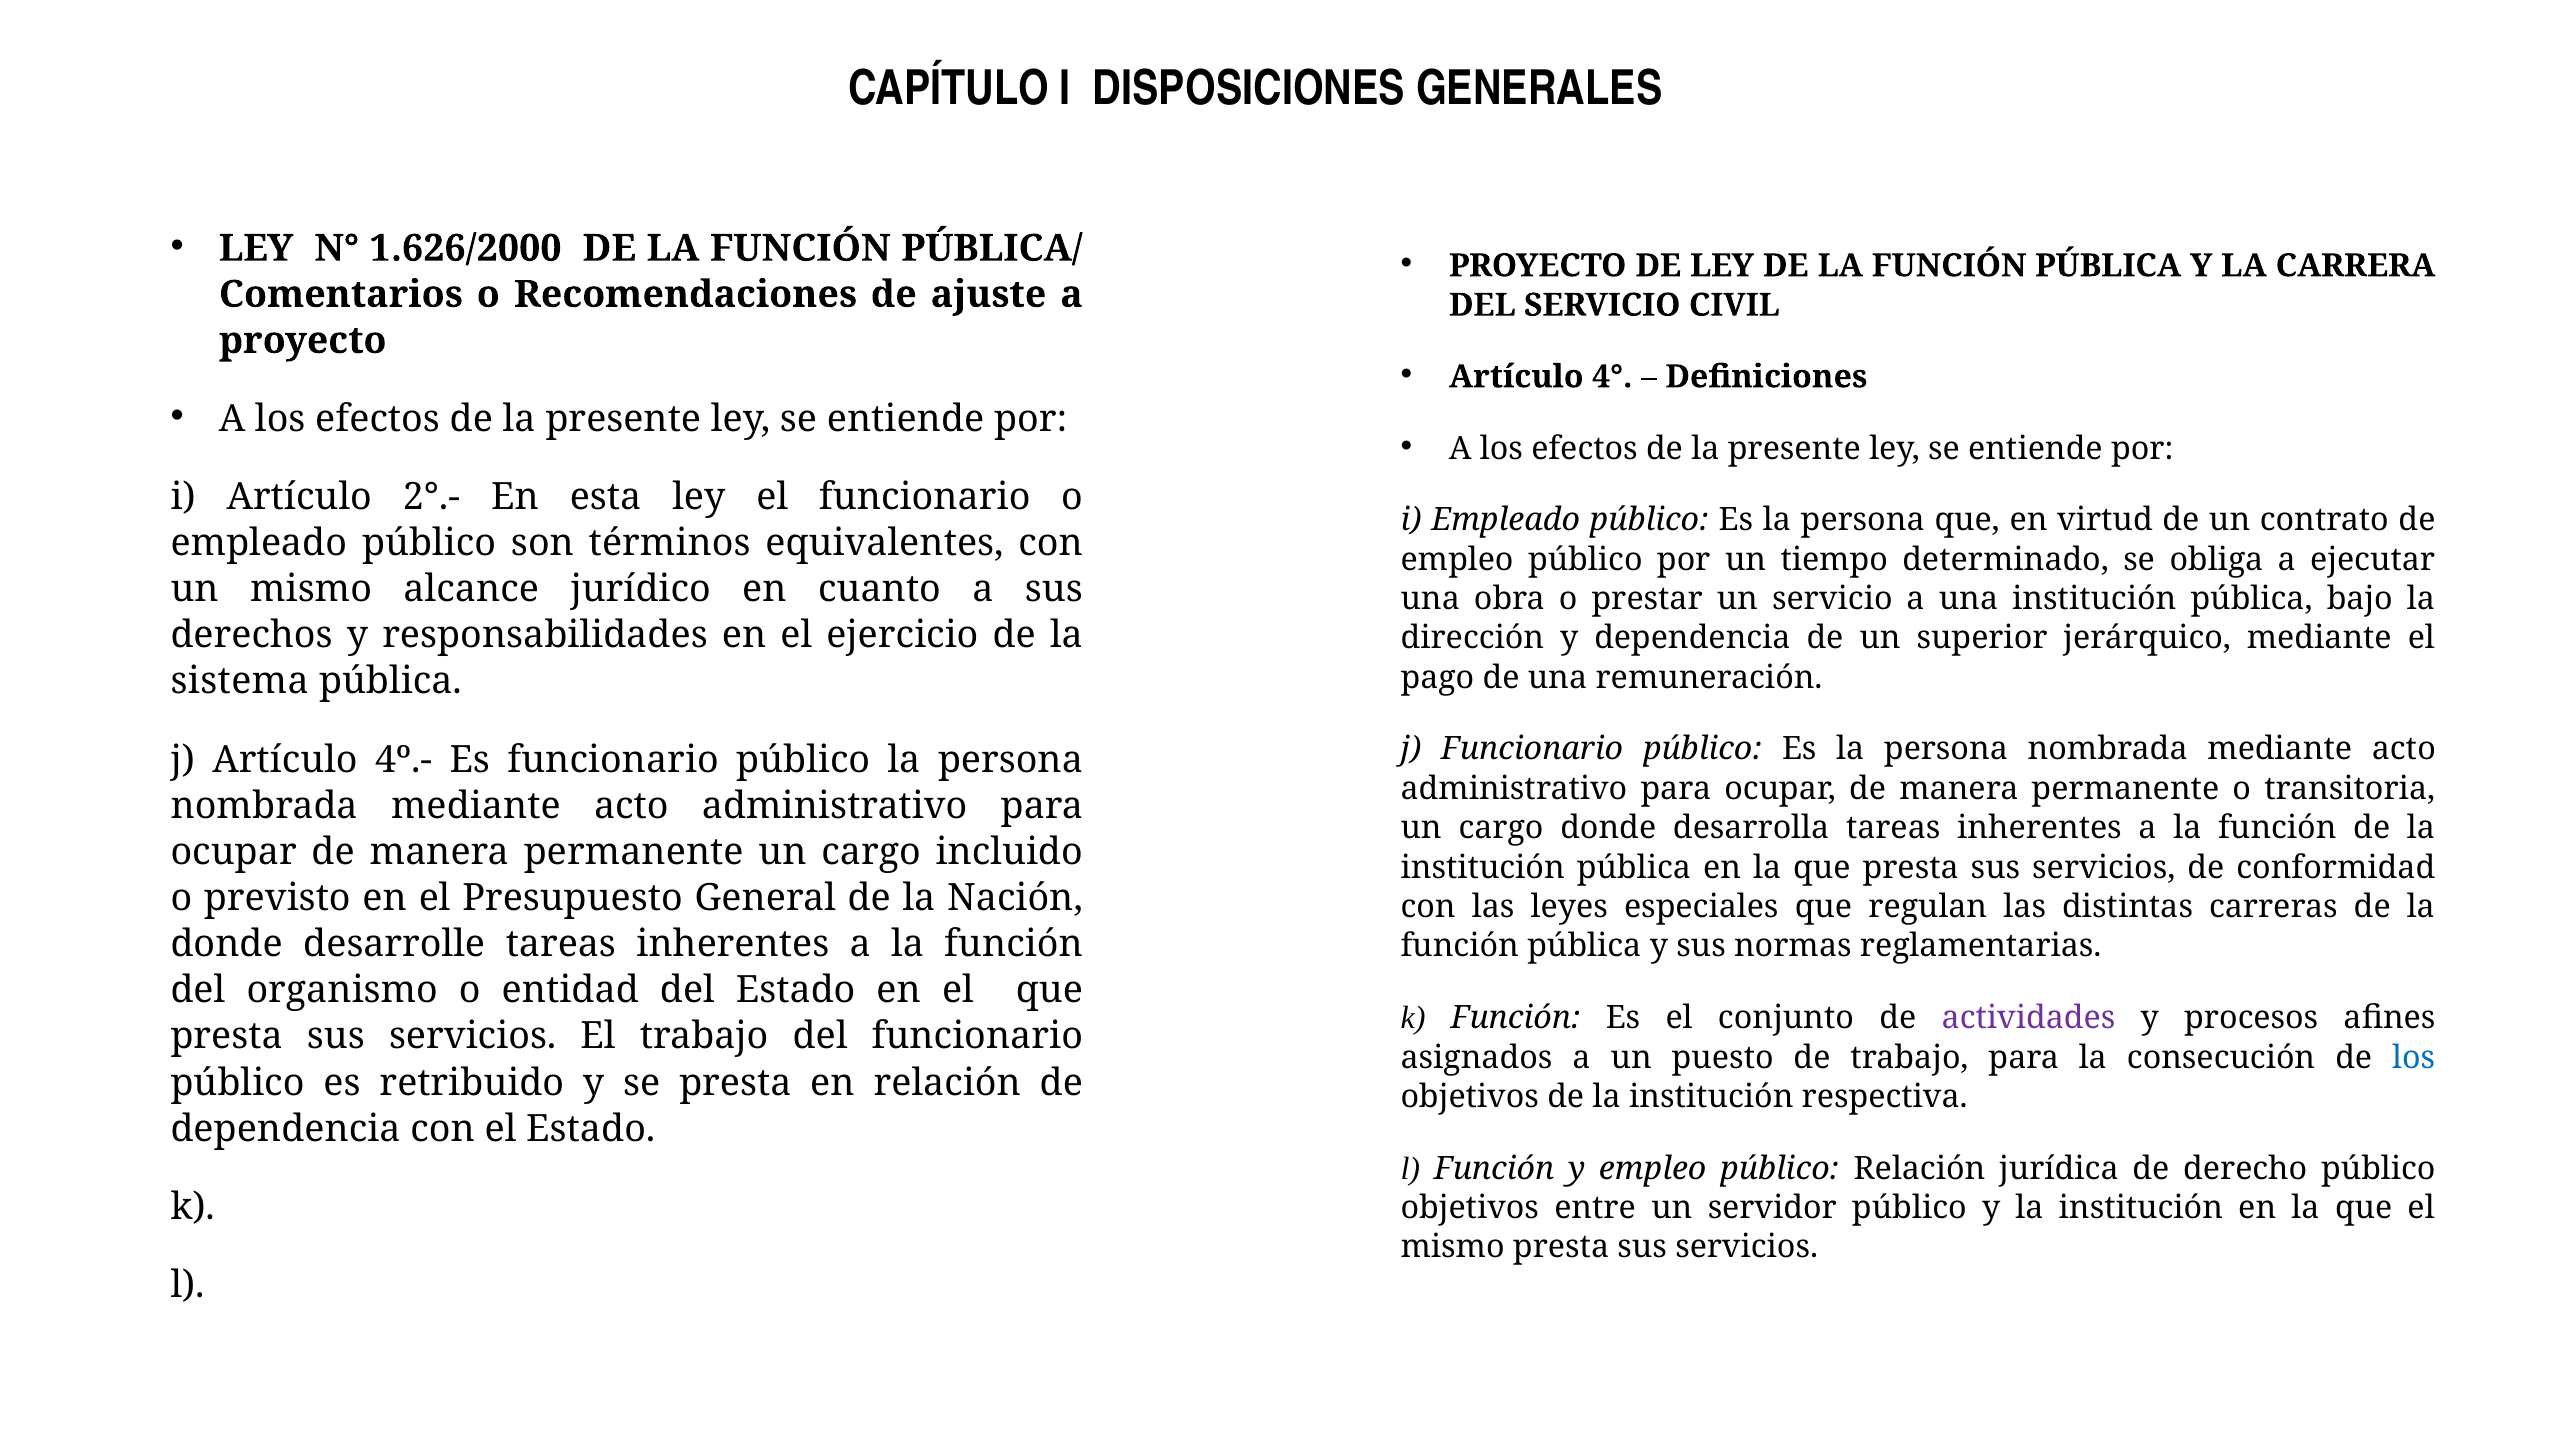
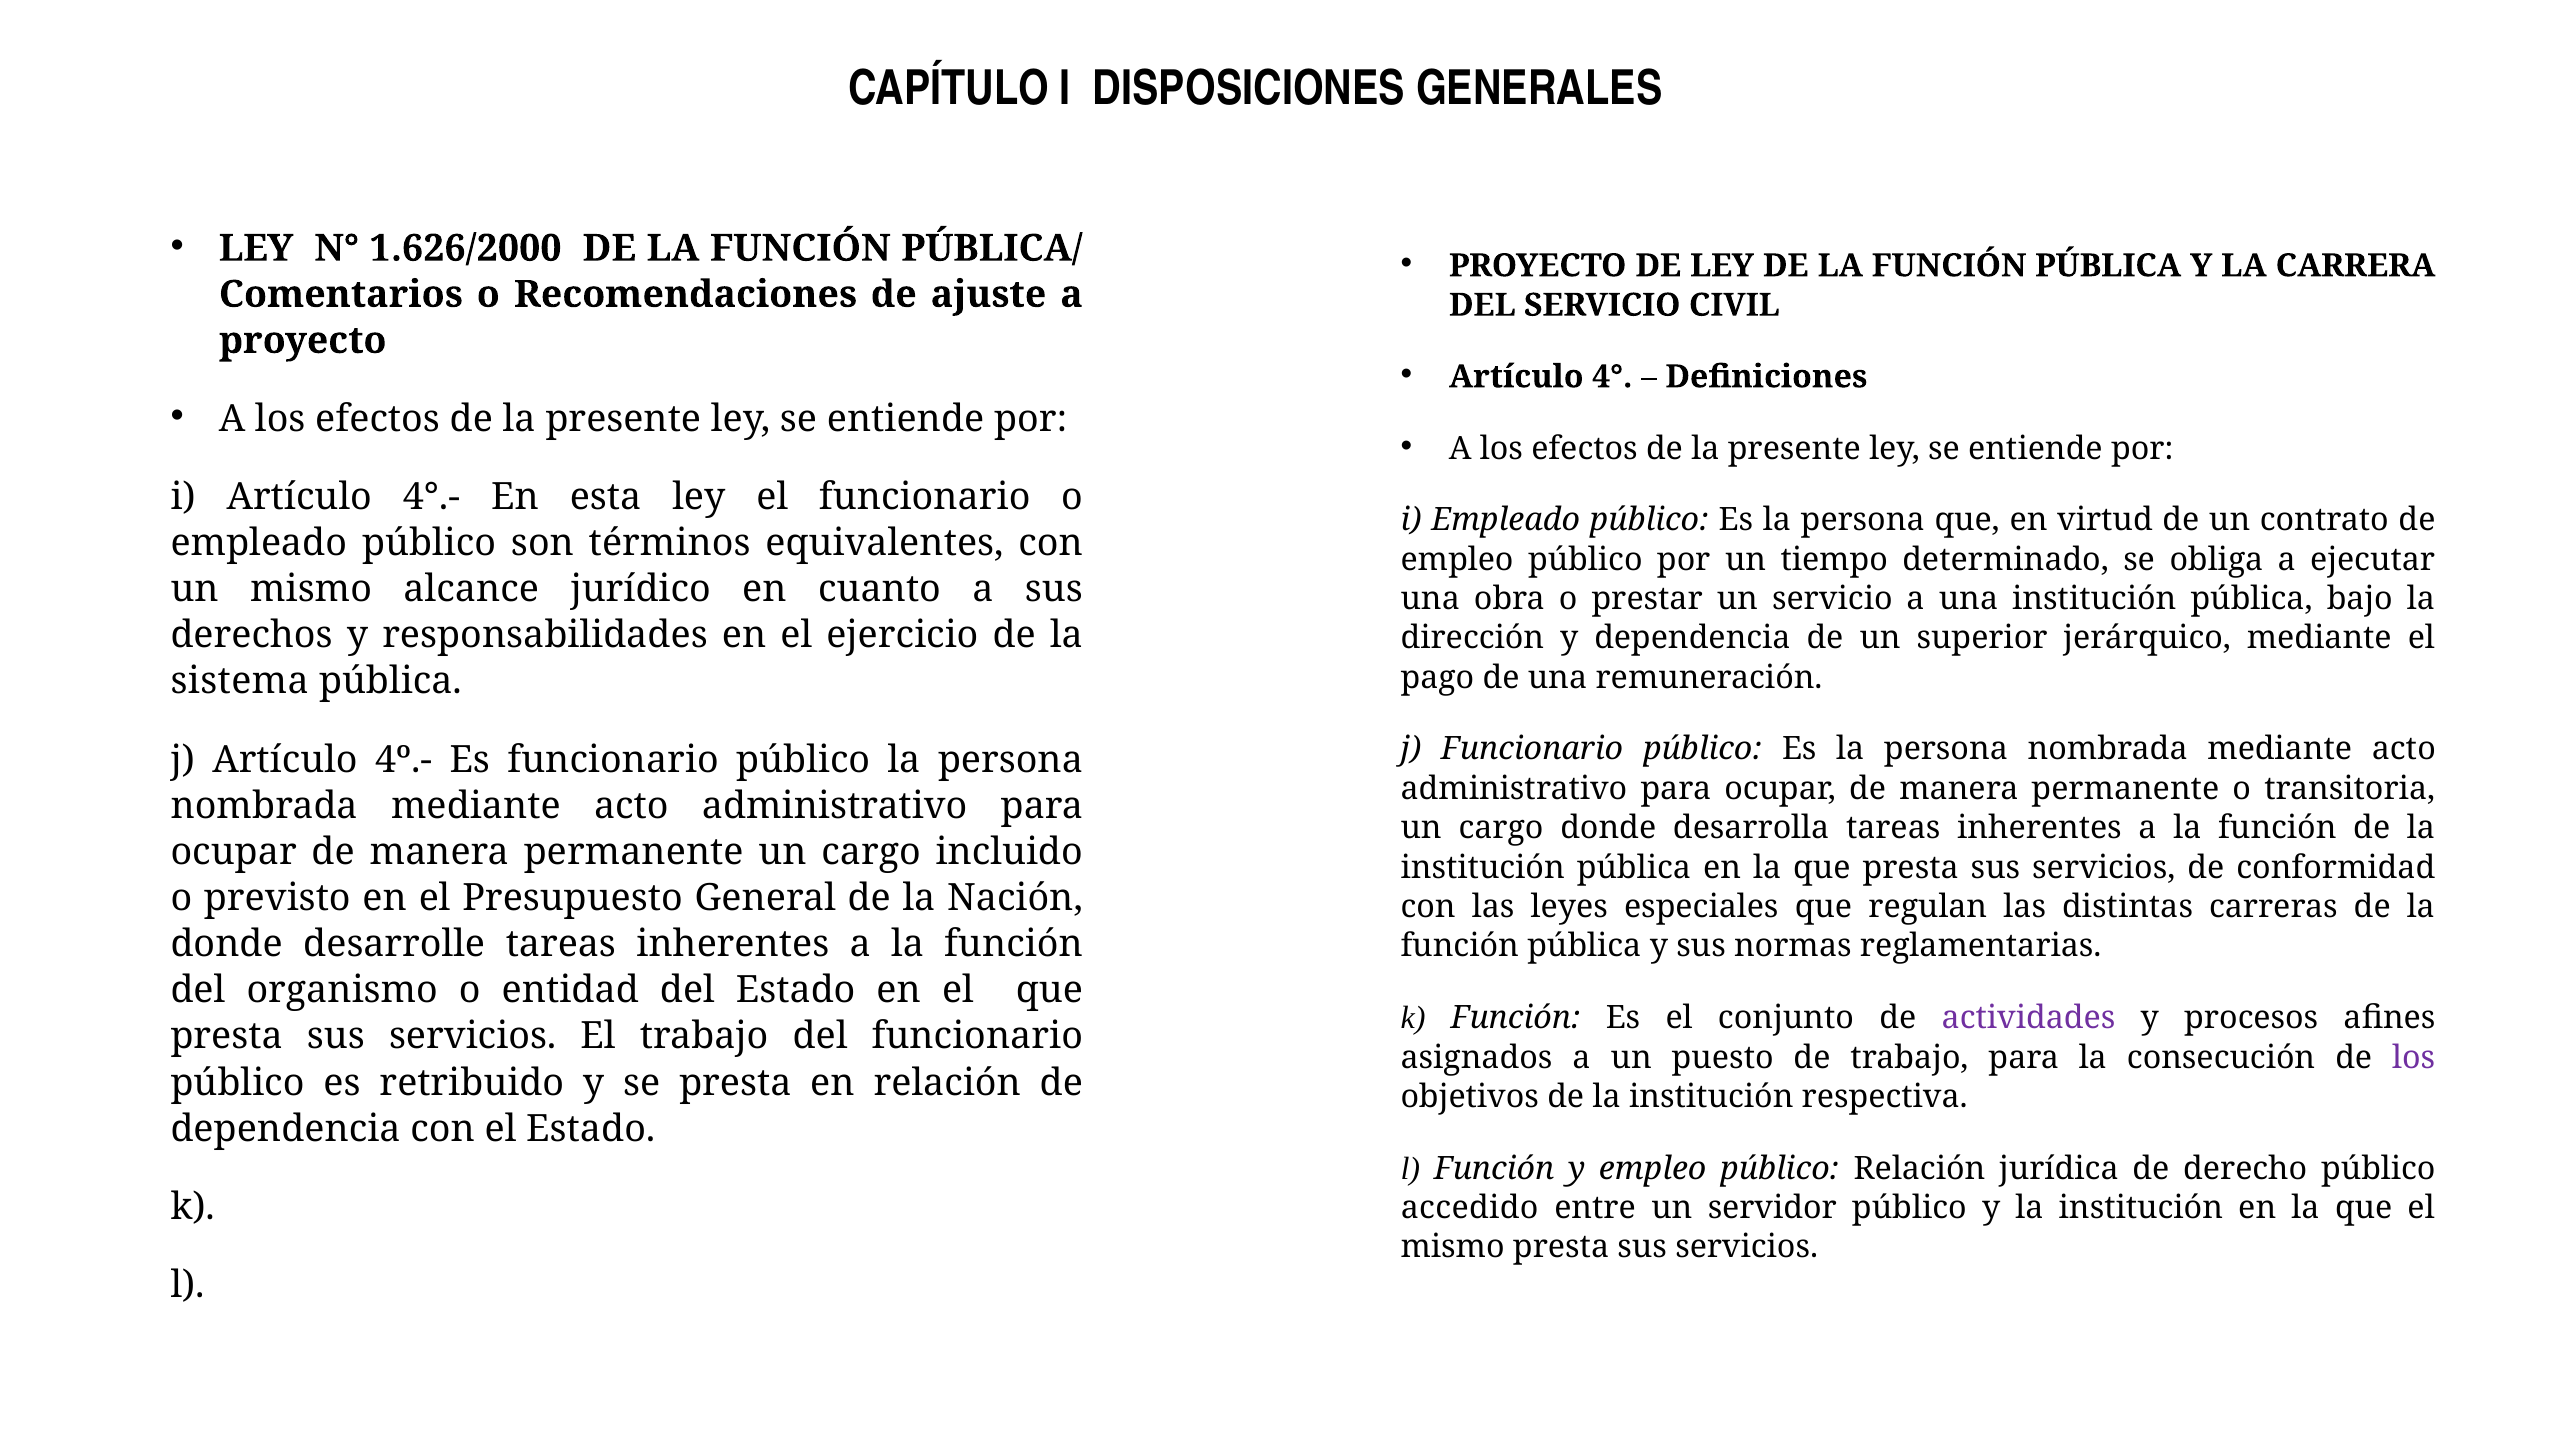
2°.-: 2°.- -> 4°.-
los at (2414, 1057) colour: blue -> purple
objetivos at (1470, 1208): objetivos -> accedido
